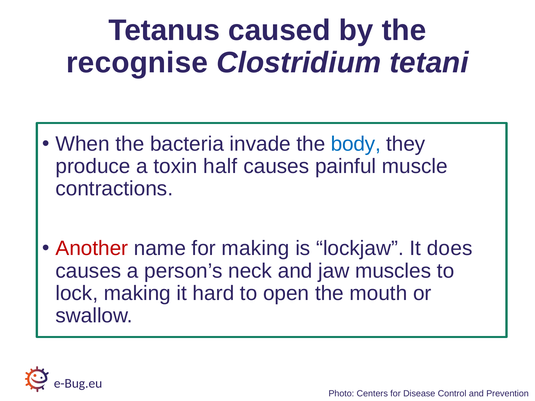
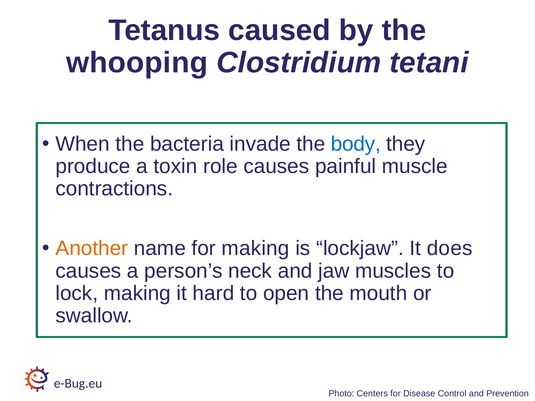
recognise: recognise -> whooping
half: half -> role
Another colour: red -> orange
